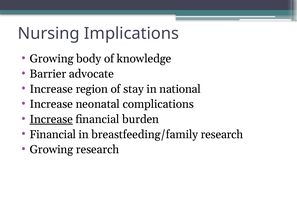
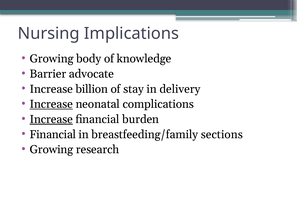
region: region -> billion
national: national -> delivery
Increase at (51, 104) underline: none -> present
breastfeeding/family research: research -> sections
